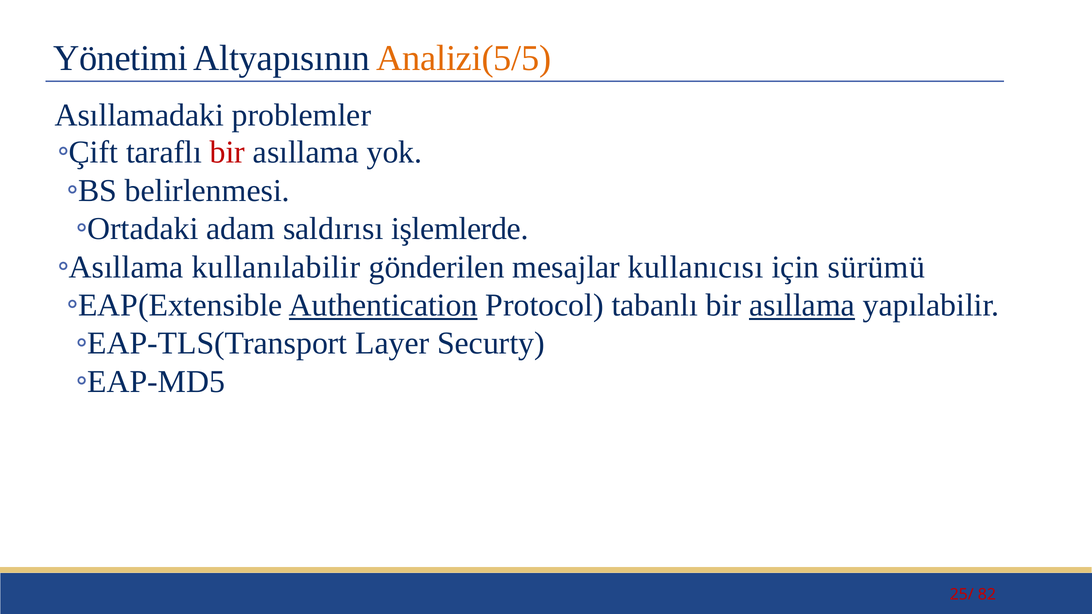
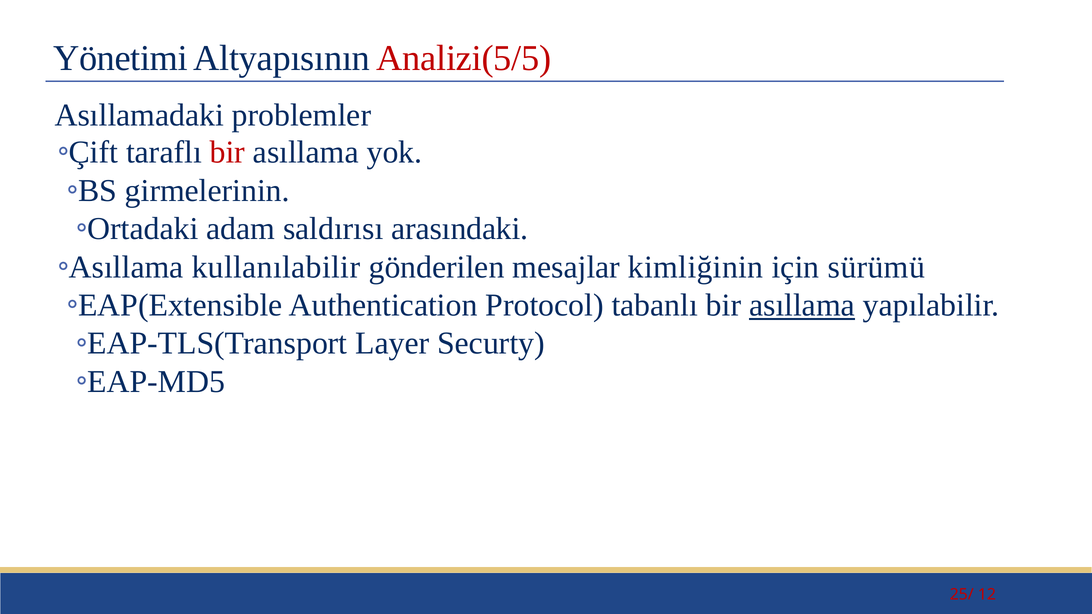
Analizi(5/5 colour: orange -> red
belirlenmesi: belirlenmesi -> girmelerinin
işlemlerde: işlemlerde -> arasındaki
kullanıcısı: kullanıcısı -> kimliğinin
Authentication underline: present -> none
82: 82 -> 12
